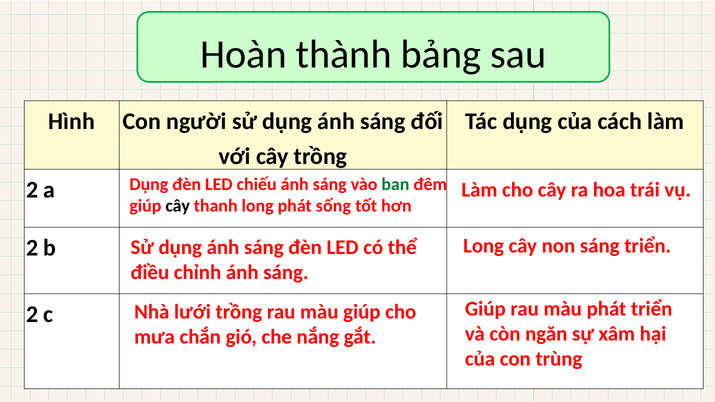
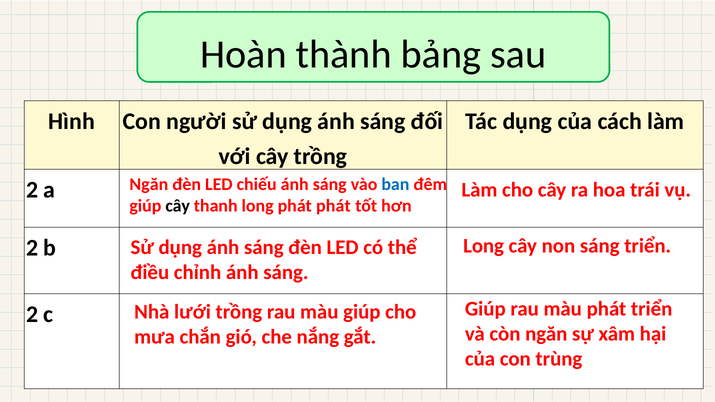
Dụng at (149, 185): Dụng -> Ngăn
ban colour: green -> blue
phát sống: sống -> phát
